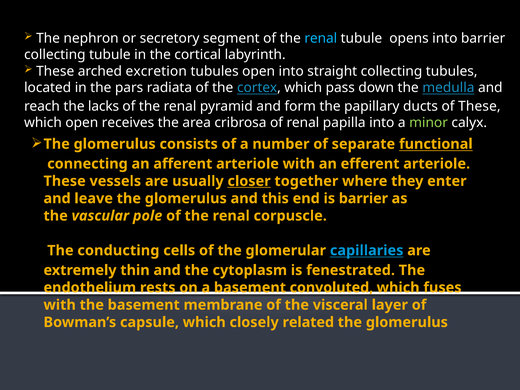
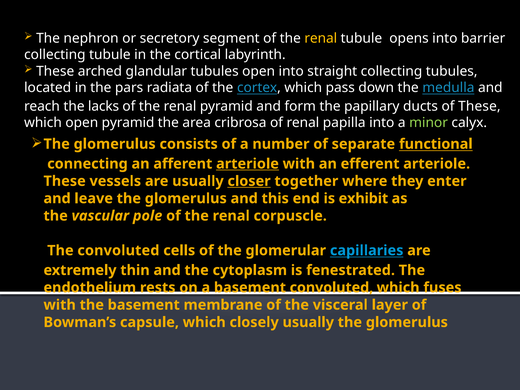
renal at (321, 38) colour: light blue -> yellow
excretion: excretion -> glandular
open receives: receives -> pyramid
arteriole at (247, 164) underline: none -> present
is barrier: barrier -> exhibit
The conducting: conducting -> convoluted
closely related: related -> usually
